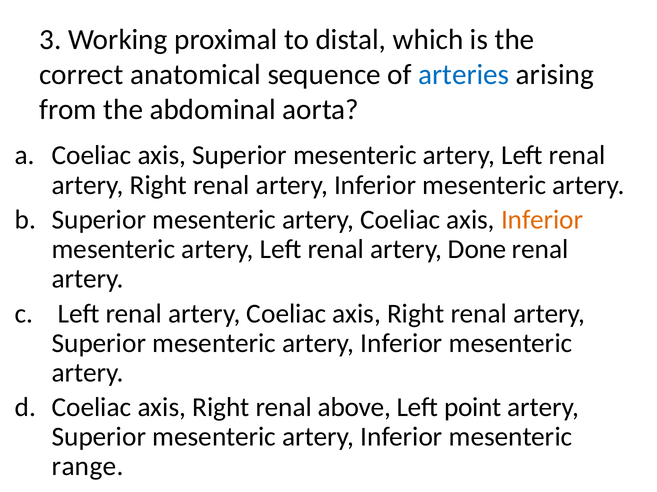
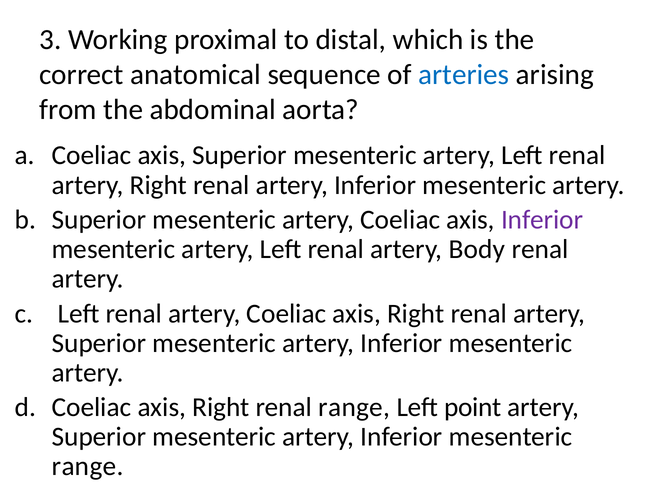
Inferior at (542, 220) colour: orange -> purple
Done: Done -> Body
renal above: above -> range
